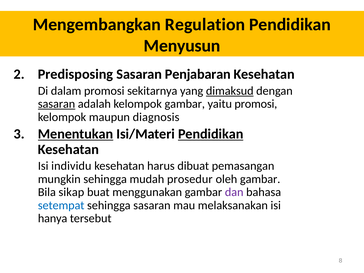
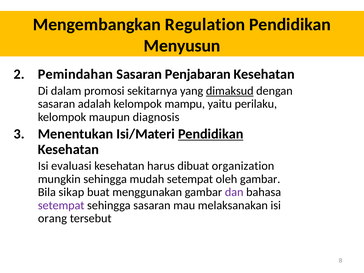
Predisposing: Predisposing -> Pemindahan
sasaran at (57, 104) underline: present -> none
kelompok gambar: gambar -> mampu
yaitu promosi: promosi -> perilaku
Menentukan underline: present -> none
individu: individu -> evaluasi
pemasangan: pemasangan -> organization
mudah prosedur: prosedur -> setempat
setempat at (61, 205) colour: blue -> purple
hanya: hanya -> orang
